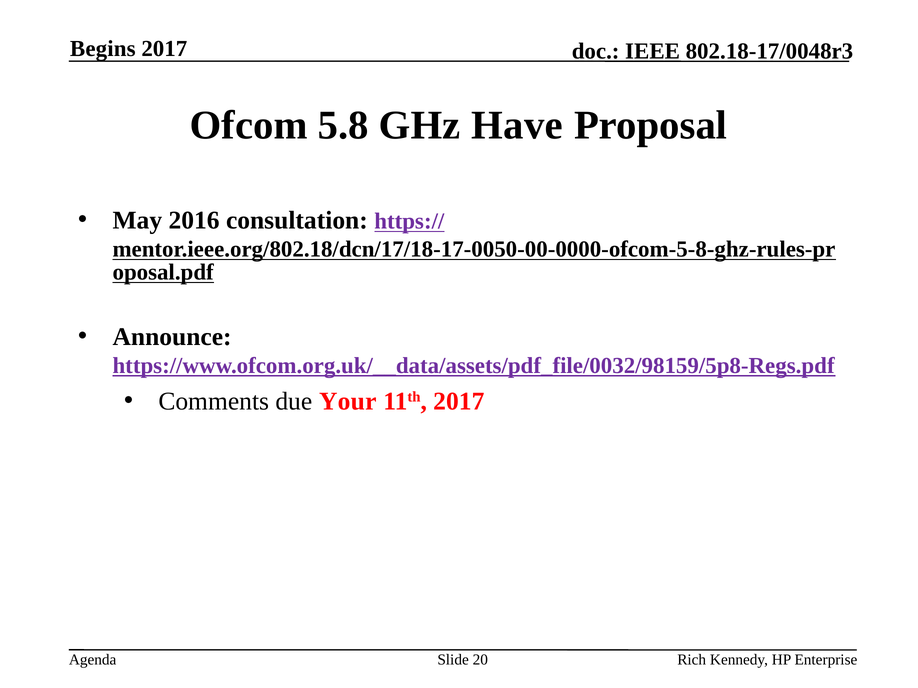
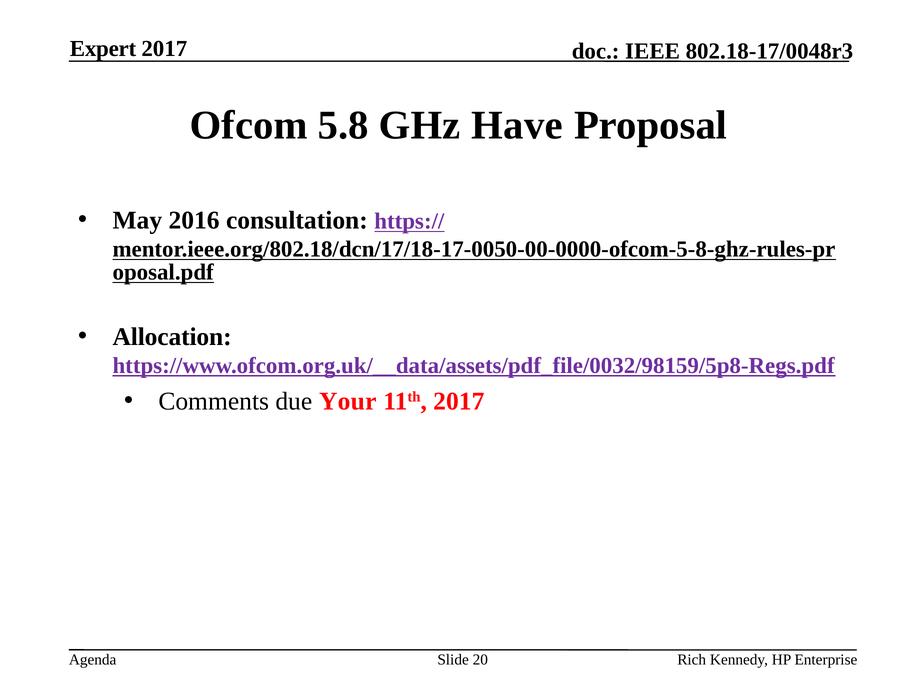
Begins: Begins -> Expert
Announce: Announce -> Allocation
